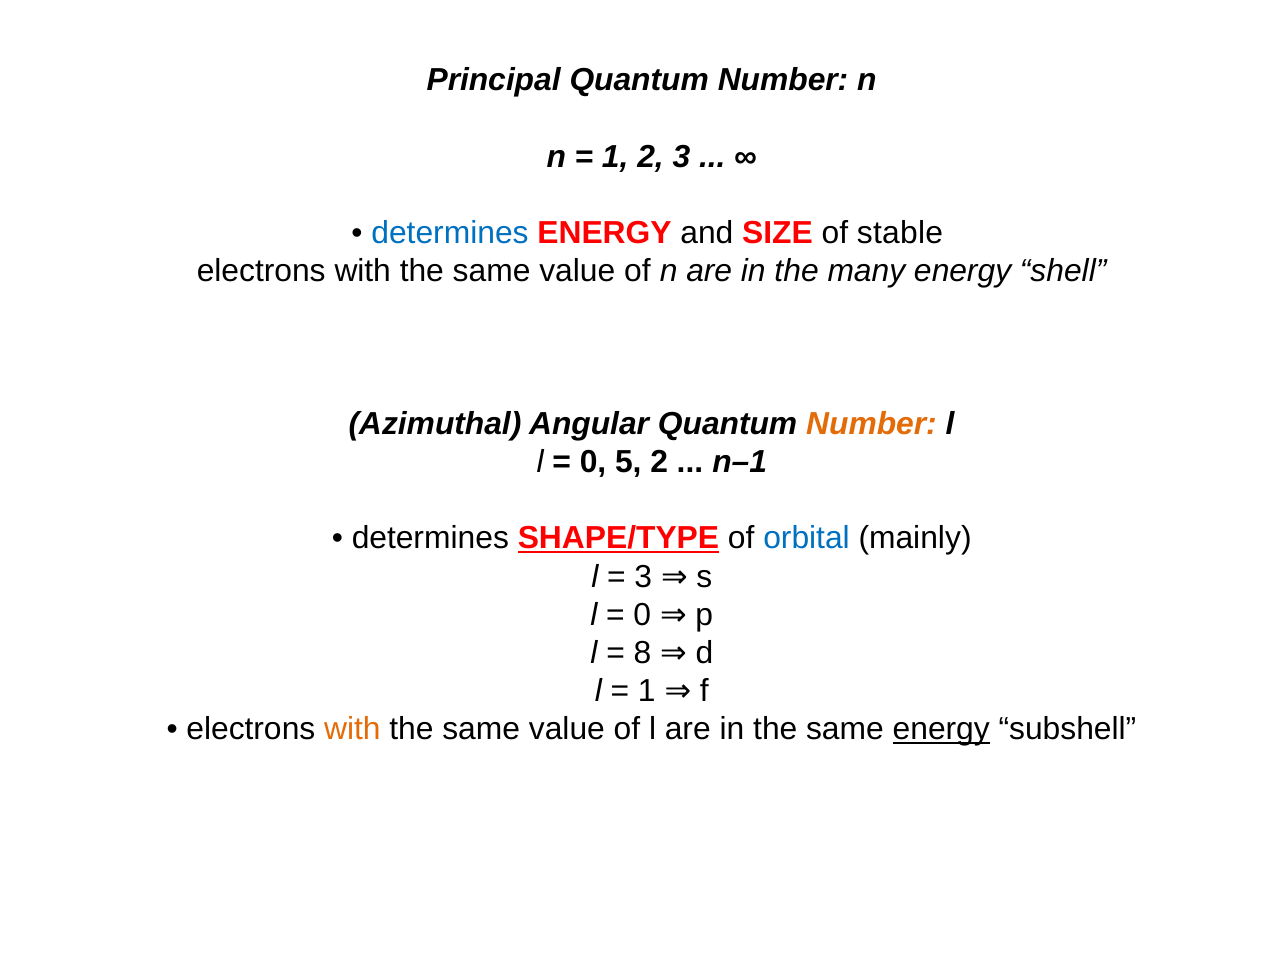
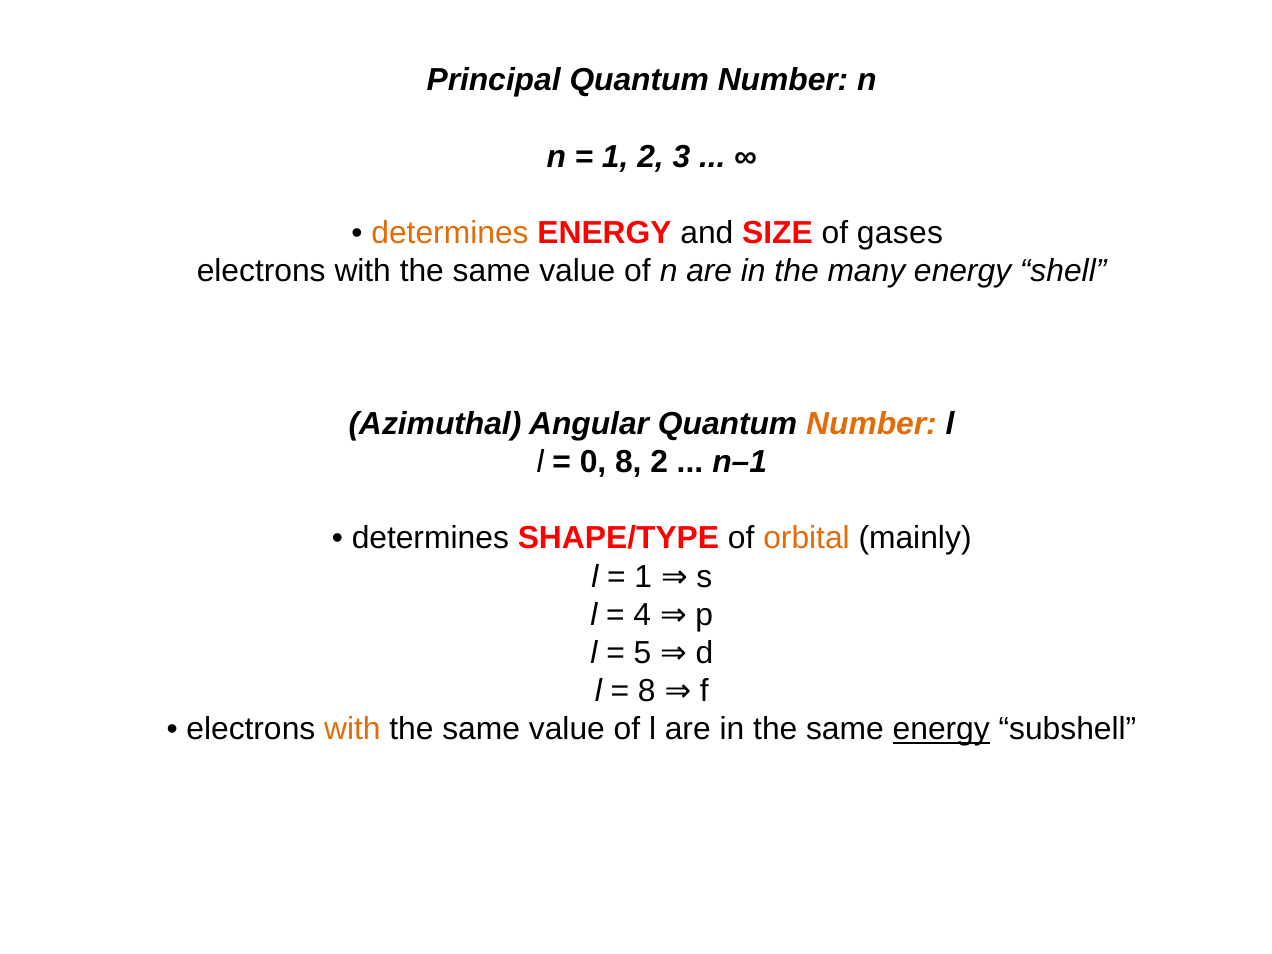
determines at (450, 233) colour: blue -> orange
stable: stable -> gases
0 5: 5 -> 8
SHAPE/TYPE underline: present -> none
orbital colour: blue -> orange
3 at (643, 577): 3 -> 1
0 at (642, 615): 0 -> 4
8: 8 -> 5
1 at (647, 691): 1 -> 8
